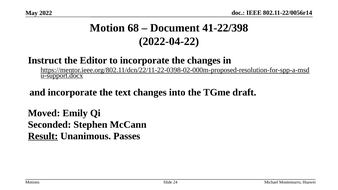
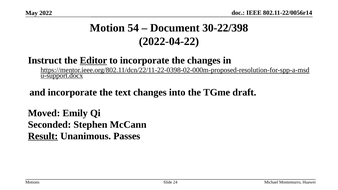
68: 68 -> 54
41-22/398: 41-22/398 -> 30-22/398
Editor underline: none -> present
